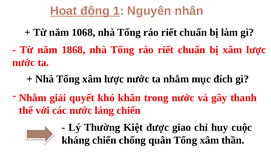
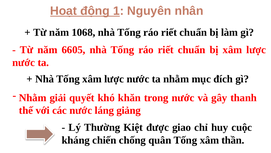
1868: 1868 -> 6605
láng chiến: chiến -> giảng
